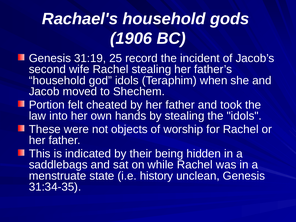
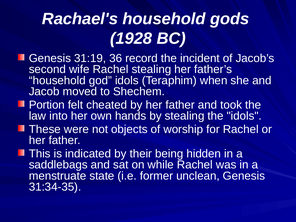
1906: 1906 -> 1928
25: 25 -> 36
history: history -> former
